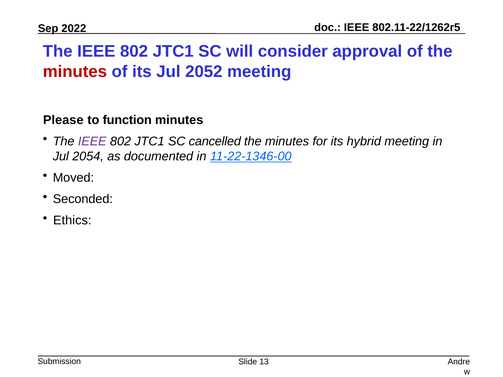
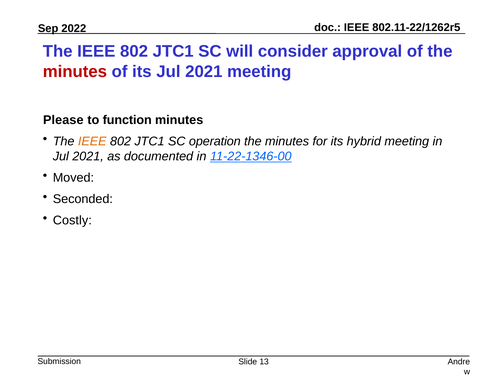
its Jul 2052: 2052 -> 2021
IEEE at (92, 141) colour: purple -> orange
cancelled: cancelled -> operation
2054 at (88, 156): 2054 -> 2021
Ethics: Ethics -> Costly
